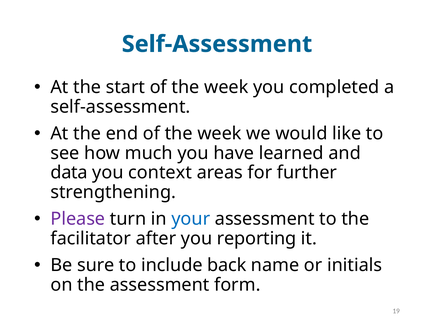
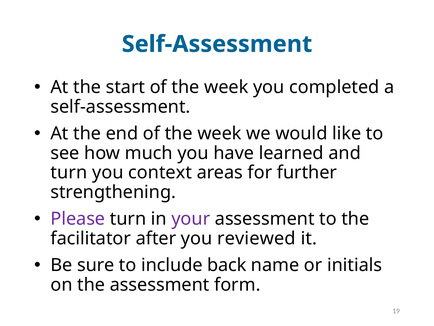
data at (69, 172): data -> turn
your colour: blue -> purple
reporting: reporting -> reviewed
